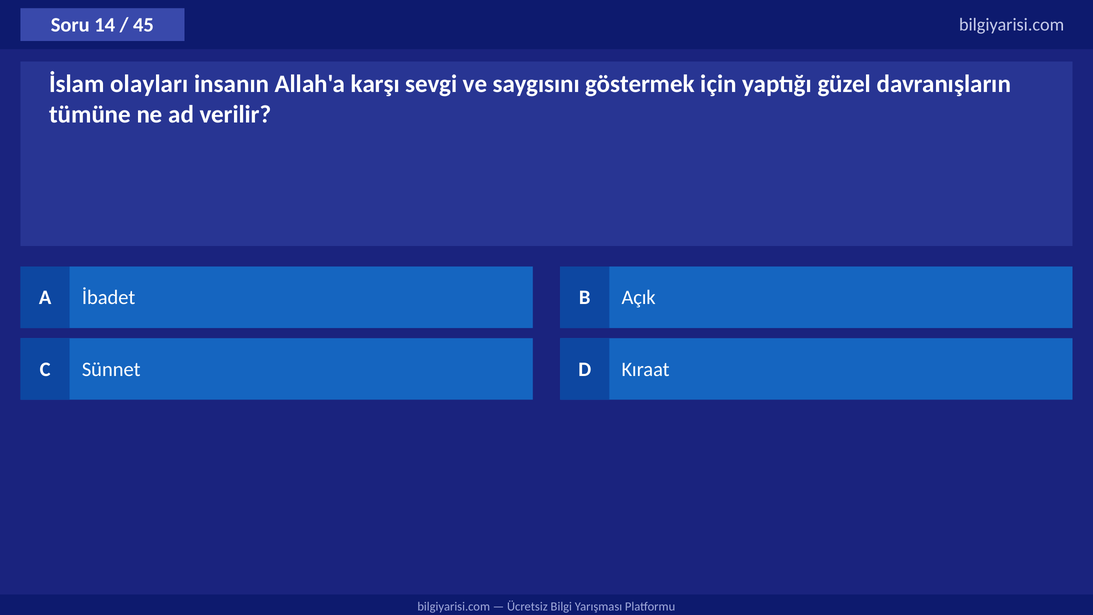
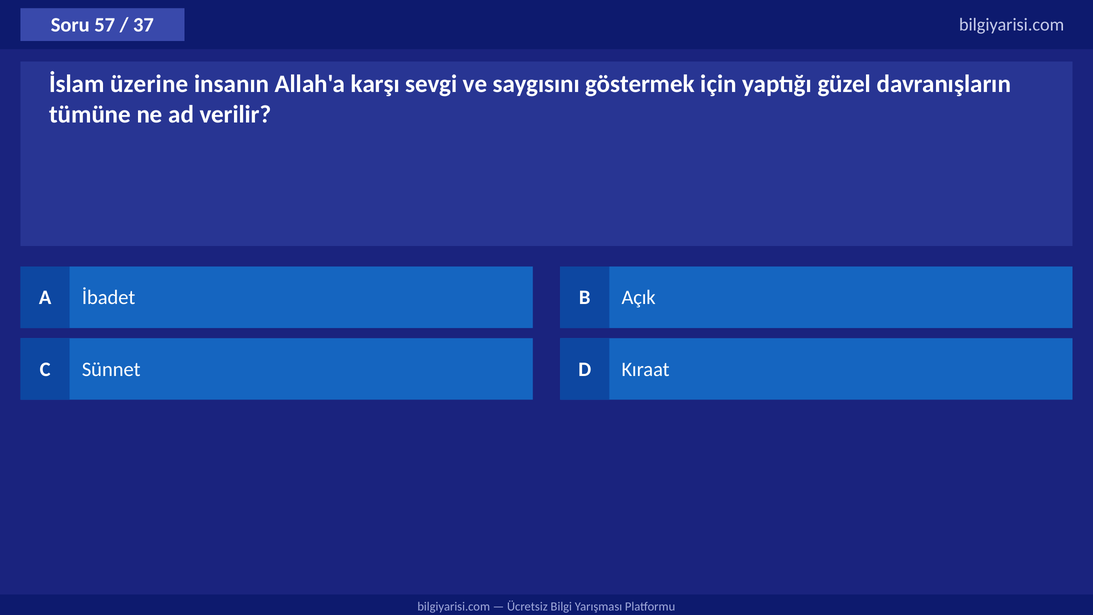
14: 14 -> 57
45: 45 -> 37
olayları: olayları -> üzerine
